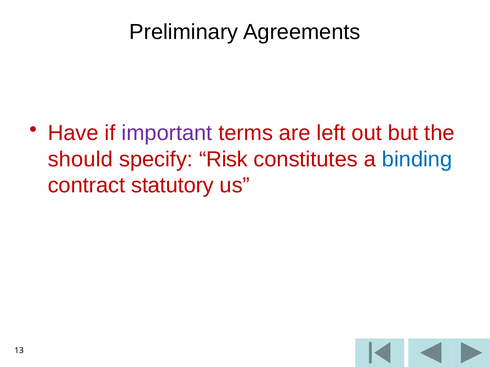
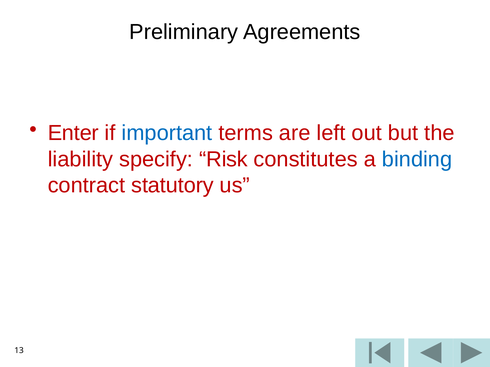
Have: Have -> Enter
important colour: purple -> blue
should: should -> liability
